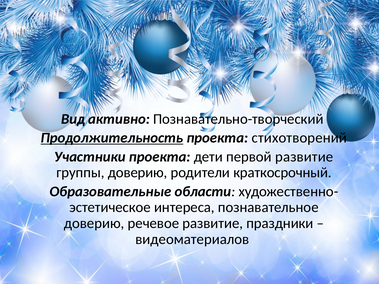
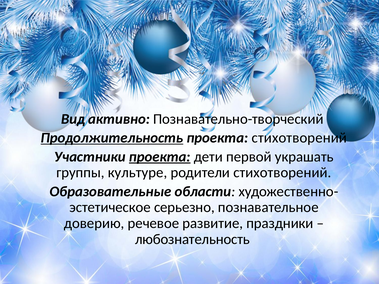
проекта at (160, 157) underline: none -> present
первой развитие: развитие -> украшать
группы доверию: доверию -> культуре
родители краткосрочный: краткосрочный -> стихотворений
интереса: интереса -> серьезно
видеоматериалов: видеоматериалов -> любознательность
